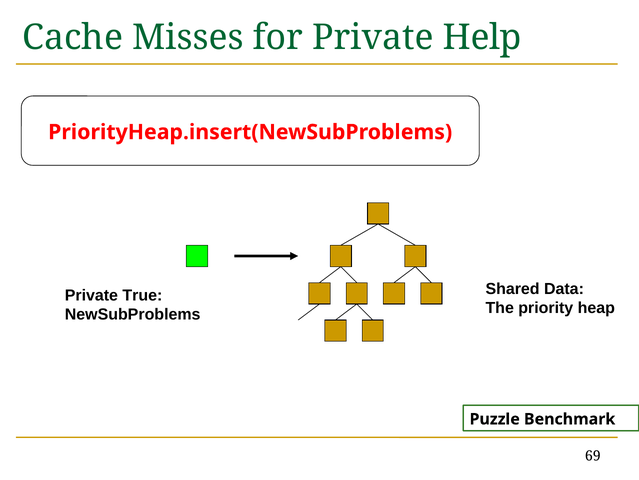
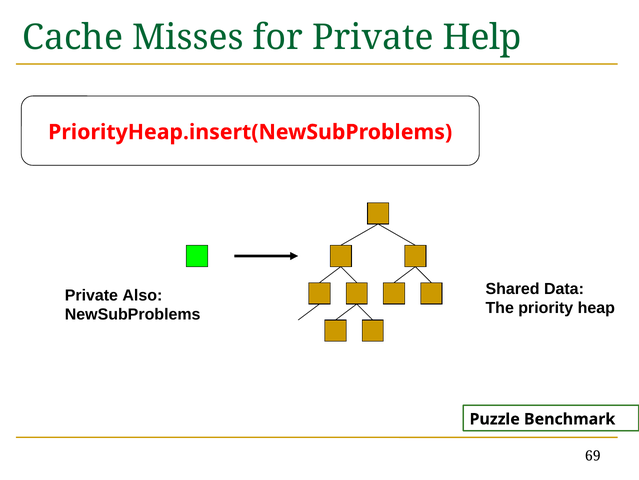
True: True -> Also
